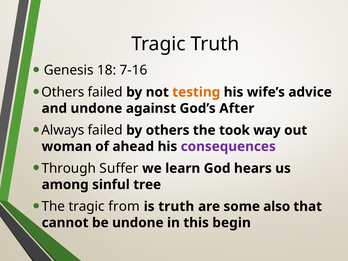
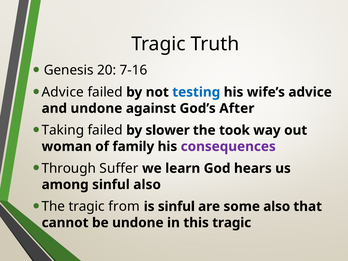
18: 18 -> 20
Others at (63, 92): Others -> Advice
testing colour: orange -> blue
Always: Always -> Taking
by others: others -> slower
ahead: ahead -> family
sinful tree: tree -> also
is truth: truth -> sinful
this begin: begin -> tragic
